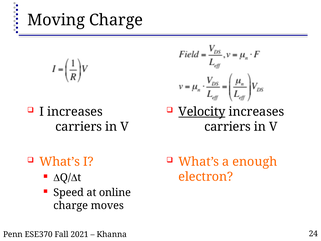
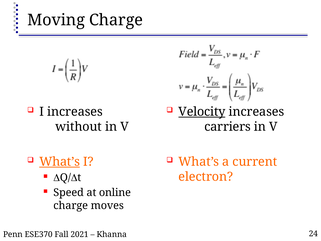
carriers at (79, 127): carriers -> without
What’s at (60, 162) underline: none -> present
enough: enough -> current
